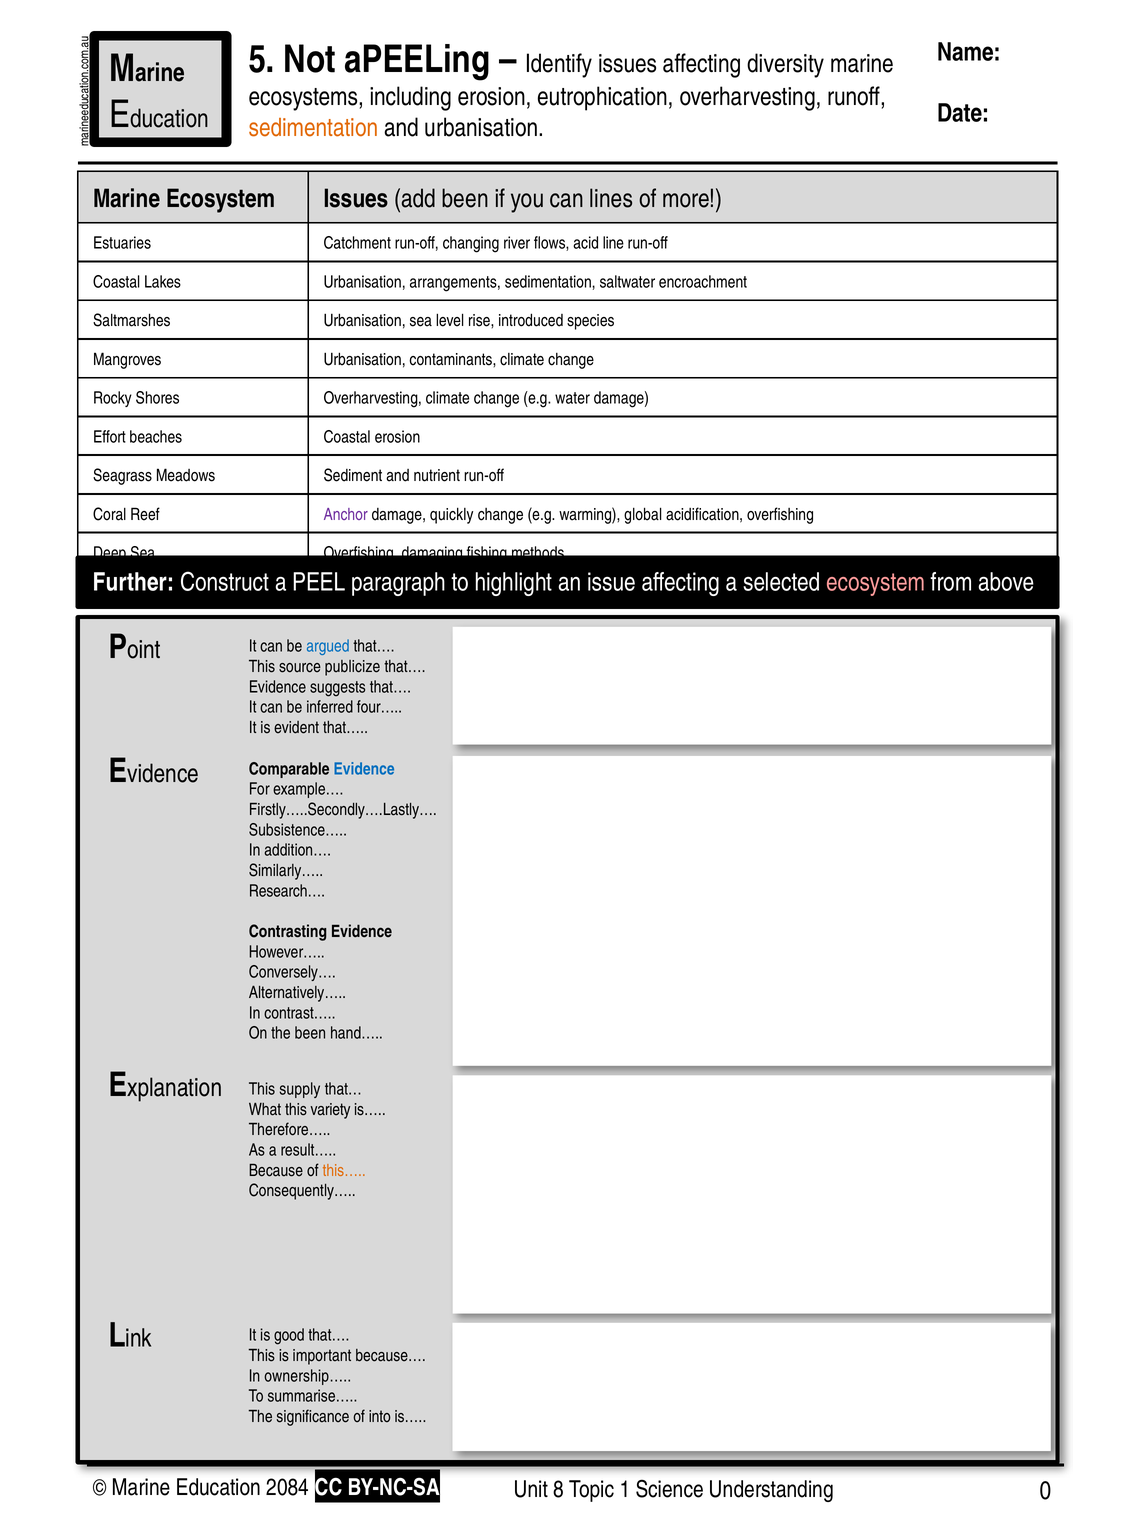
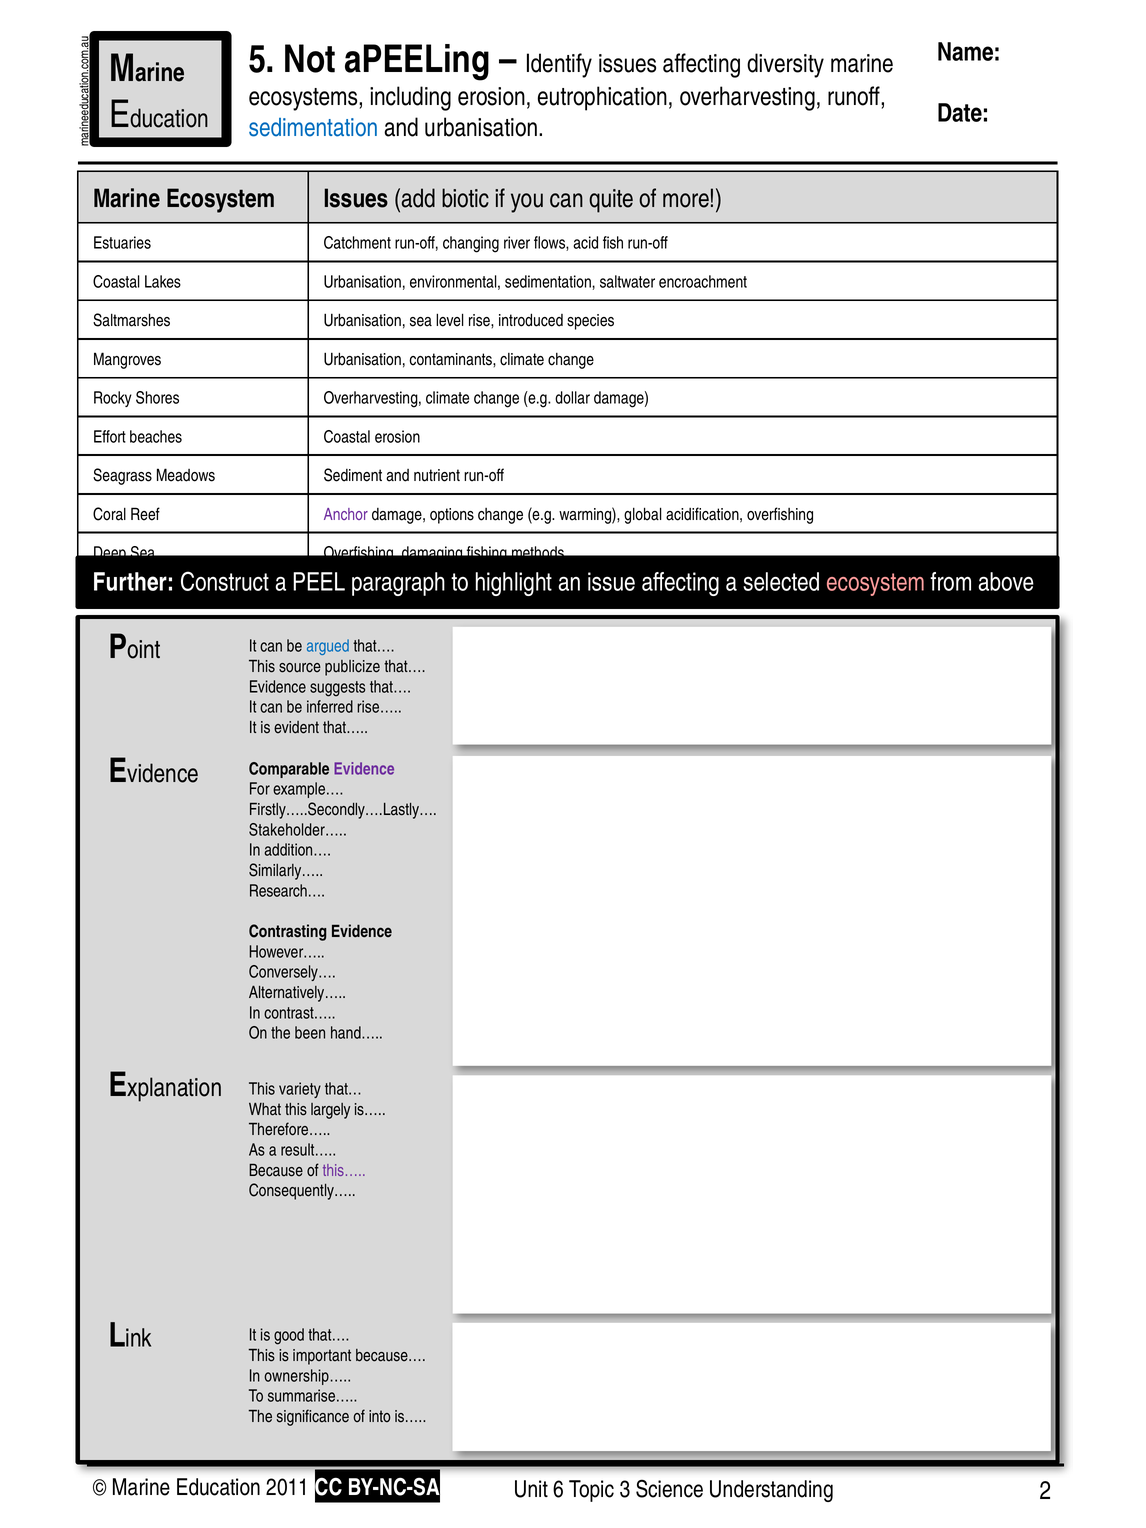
sedimentation at (313, 128) colour: orange -> blue
add been: been -> biotic
lines: lines -> quite
line: line -> fish
arrangements: arrangements -> environmental
water: water -> dollar
quickly: quickly -> options
four…: four… -> rise…
Evidence at (364, 769) colour: blue -> purple
Subsistence…: Subsistence… -> Stakeholder…
supply: supply -> variety
variety: variety -> largely
this… colour: orange -> purple
2084: 2084 -> 2011
0: 0 -> 2
8: 8 -> 6
1: 1 -> 3
